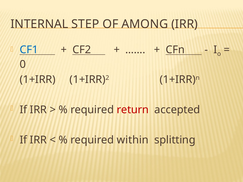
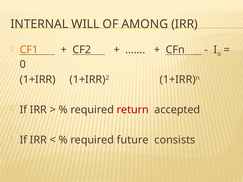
STEP: STEP -> WILL
CF1 colour: blue -> orange
within: within -> future
splitting: splitting -> consists
